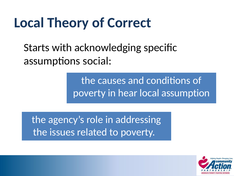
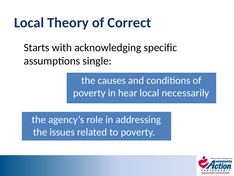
social: social -> single
assumption: assumption -> necessarily
